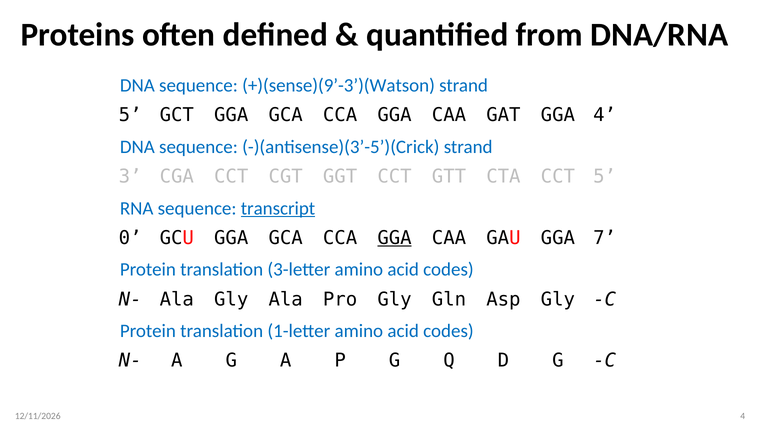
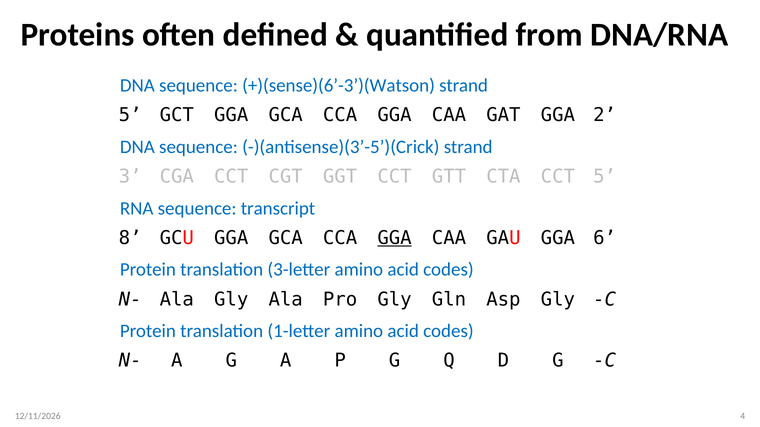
+)(sense)(9’-3’)(Watson: +)(sense)(9’-3’)(Watson -> +)(sense)(6’-3’)(Watson
GGA 4: 4 -> 2
transcript underline: present -> none
0: 0 -> 8
7: 7 -> 6
